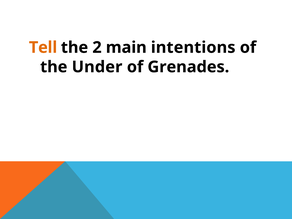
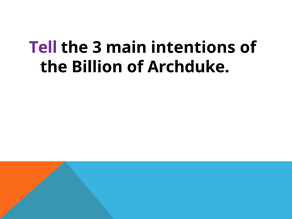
Tell colour: orange -> purple
2: 2 -> 3
Under: Under -> Billion
Grenades: Grenades -> Archduke
